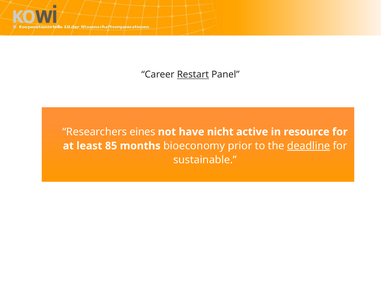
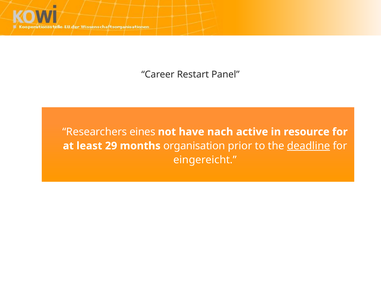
Restart underline: present -> none
nicht: nicht -> nach
85: 85 -> 29
bioeconomy: bioeconomy -> organisation
sustainable: sustainable -> eingereicht
